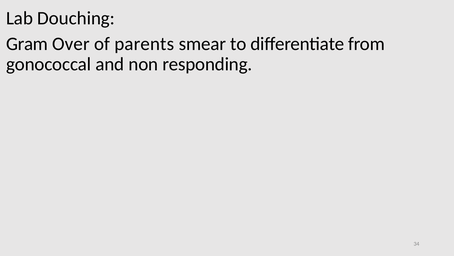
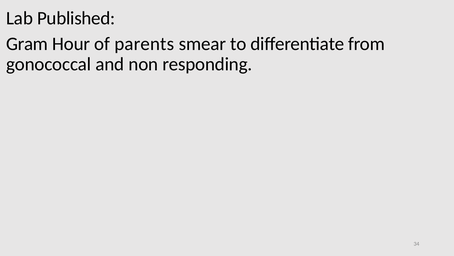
Douching: Douching -> Published
Over: Over -> Hour
